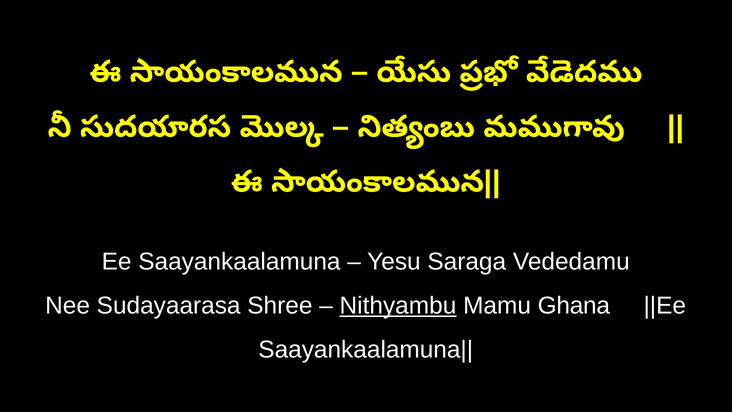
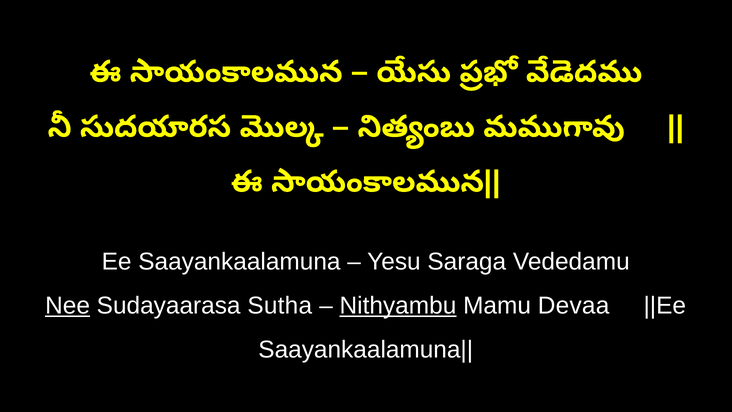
Nee underline: none -> present
Shree: Shree -> Sutha
Ghana: Ghana -> Devaa
